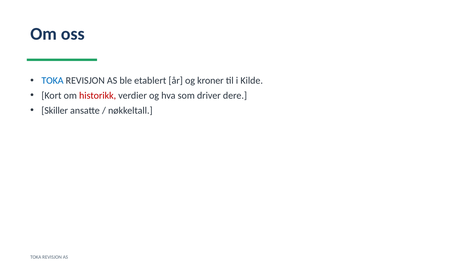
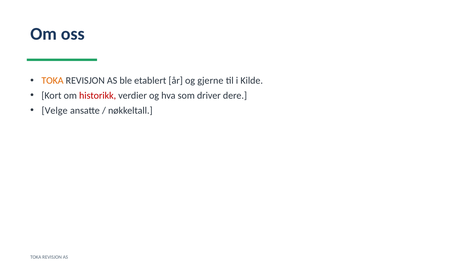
TOKA at (52, 81) colour: blue -> orange
kroner: kroner -> gjerne
Skiller: Skiller -> Velge
